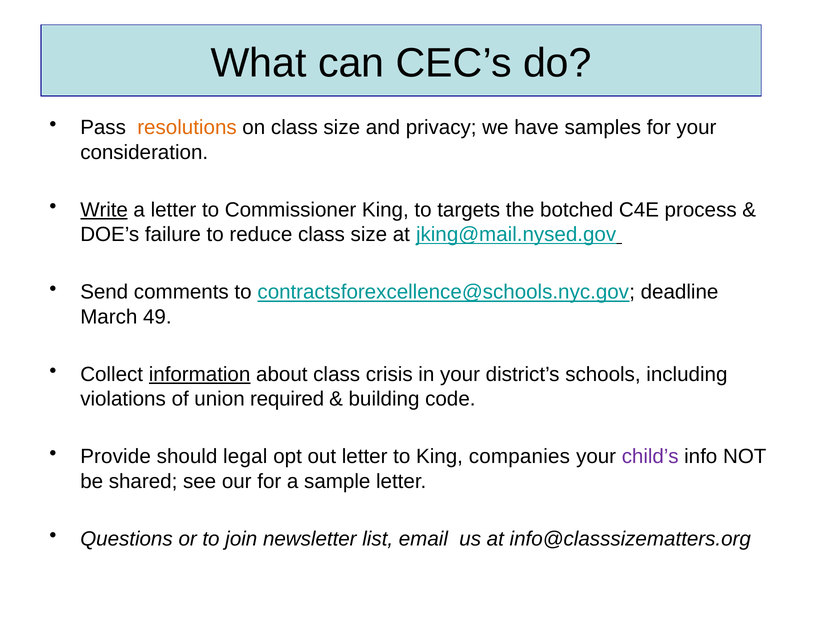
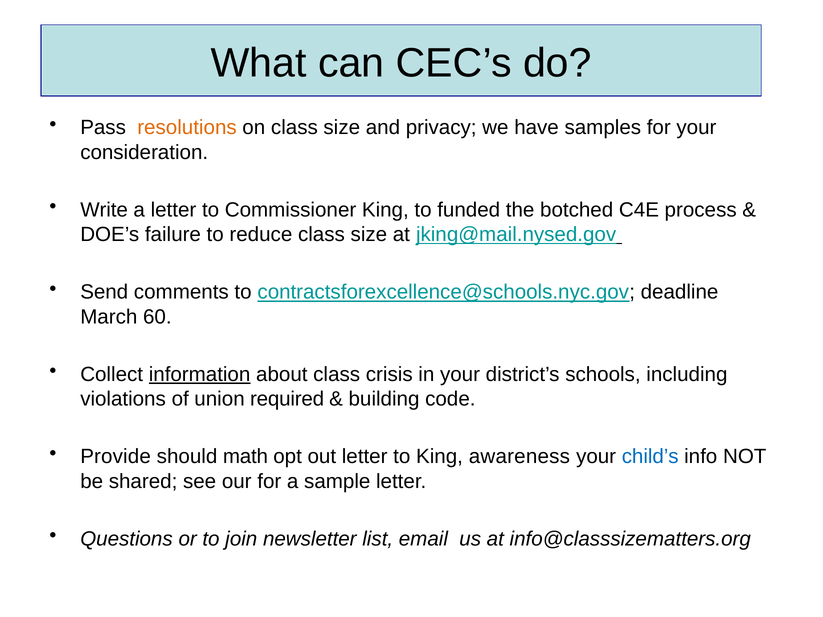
Write underline: present -> none
targets: targets -> funded
49: 49 -> 60
legal: legal -> math
companies: companies -> awareness
child’s colour: purple -> blue
